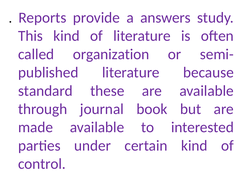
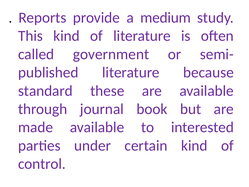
answers: answers -> medium
organization: organization -> government
